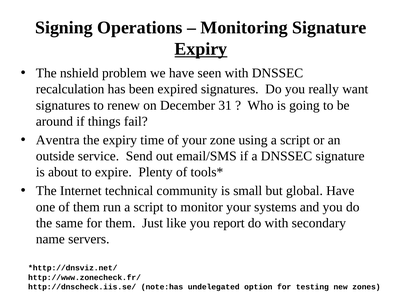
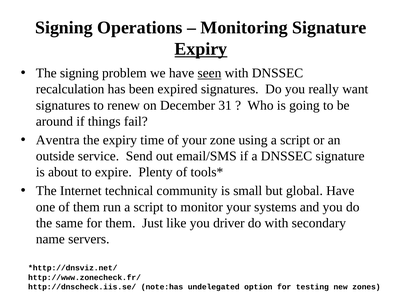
The nshield: nshield -> signing
seen underline: none -> present
report: report -> driver
